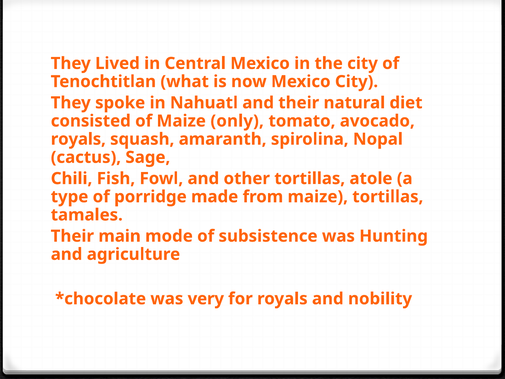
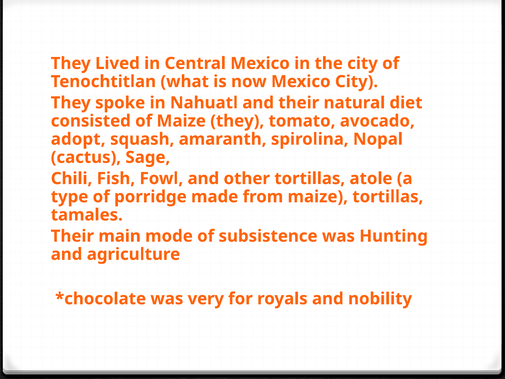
Maize only: only -> they
royals at (78, 139): royals -> adopt
